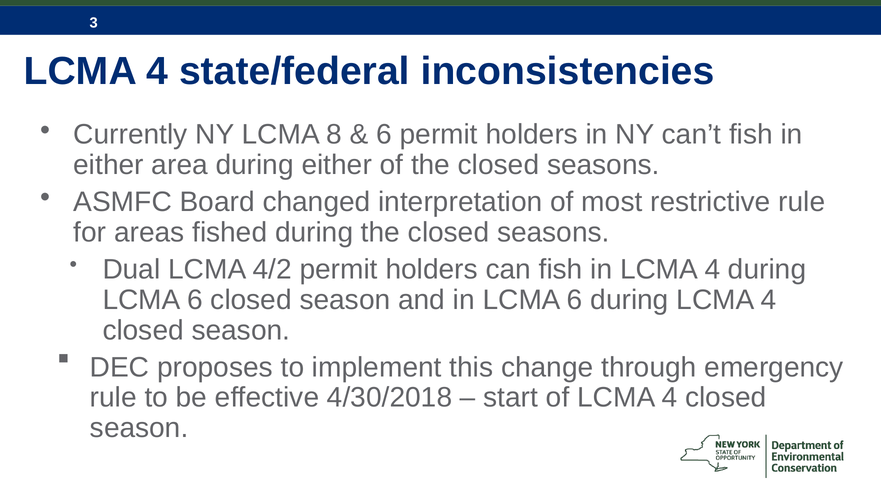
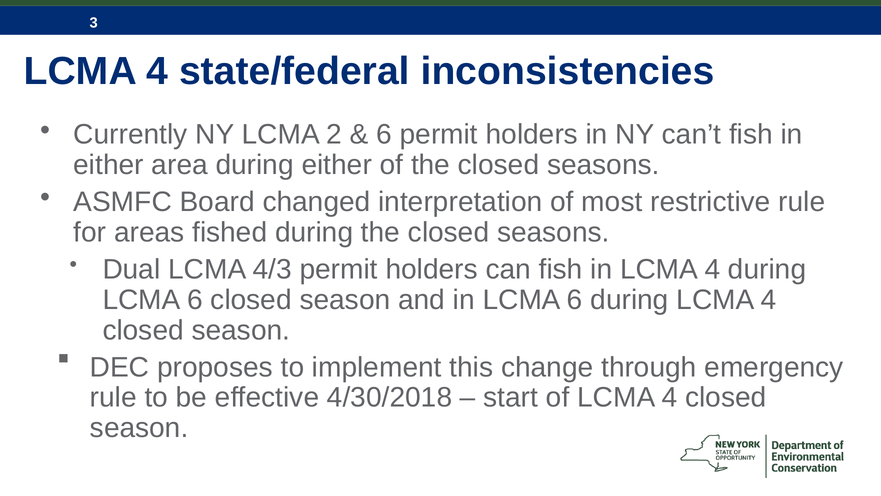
8: 8 -> 2
4/2: 4/2 -> 4/3
